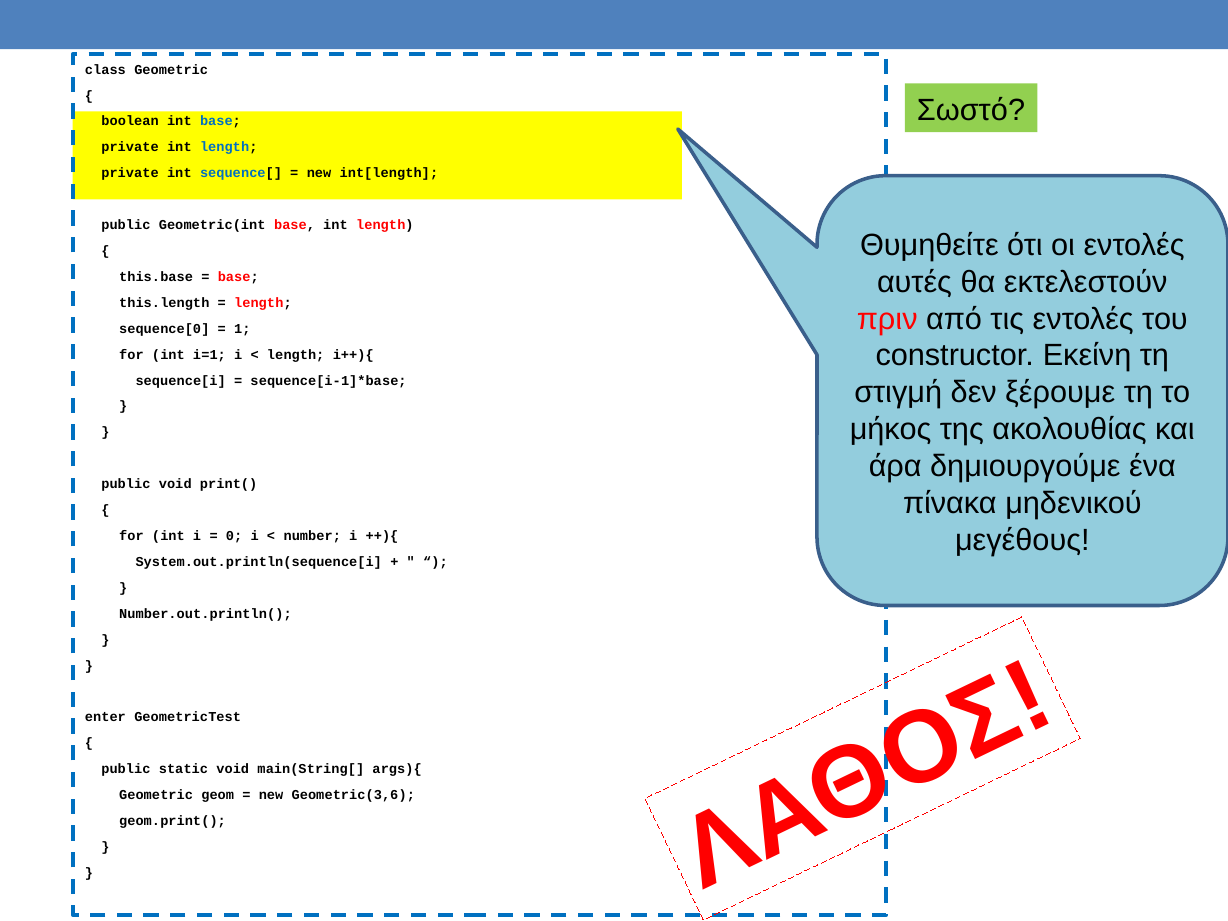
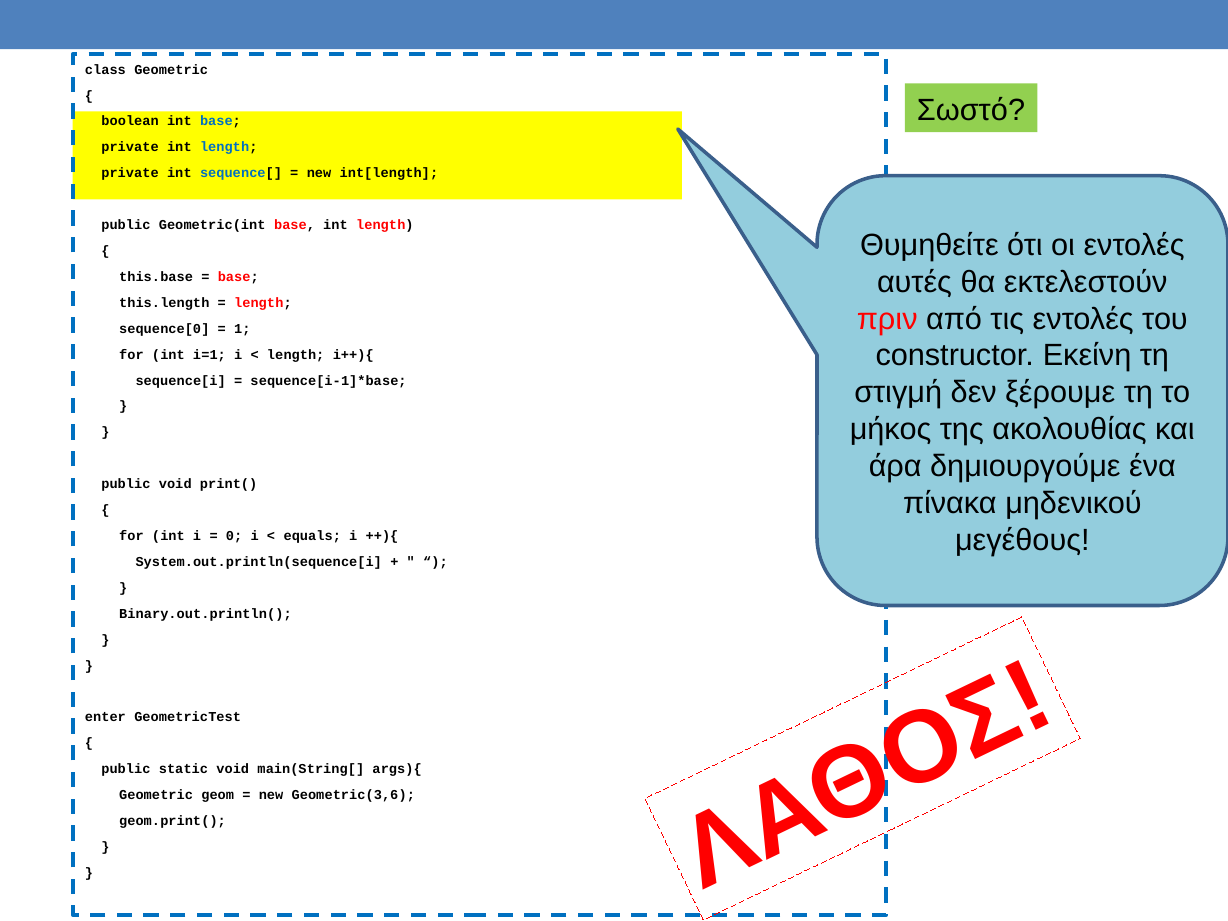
number: number -> equals
Number.out.println(: Number.out.println( -> Binary.out.println(
